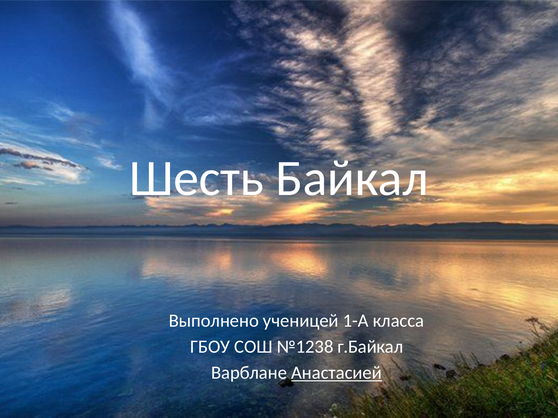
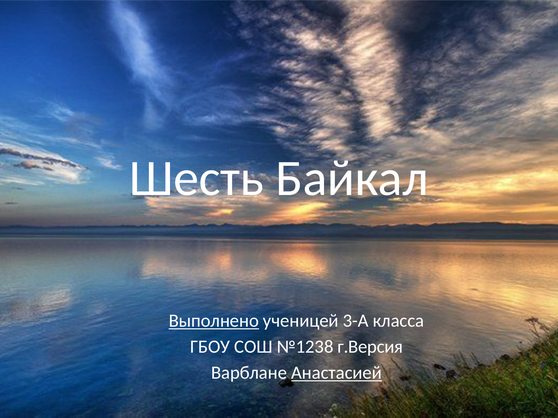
Выполнено underline: none -> present
1-А: 1-А -> 3-А
г.Байкал: г.Байкал -> г.Версия
